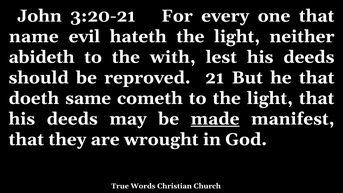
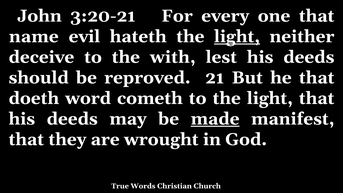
light at (237, 37) underline: none -> present
abideth: abideth -> deceive
same: same -> word
